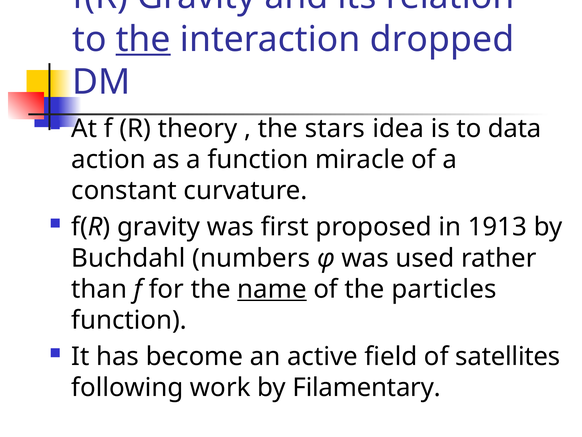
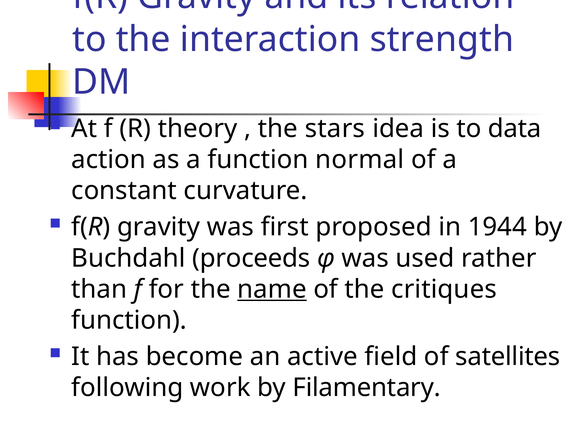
the at (143, 39) underline: present -> none
dropped: dropped -> strength
miracle: miracle -> normal
1913: 1913 -> 1944
numbers: numbers -> proceeds
particles: particles -> critiques
